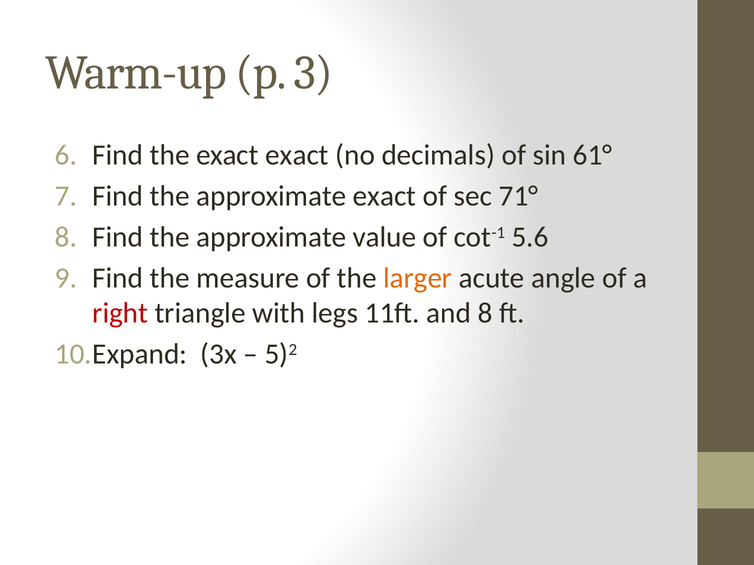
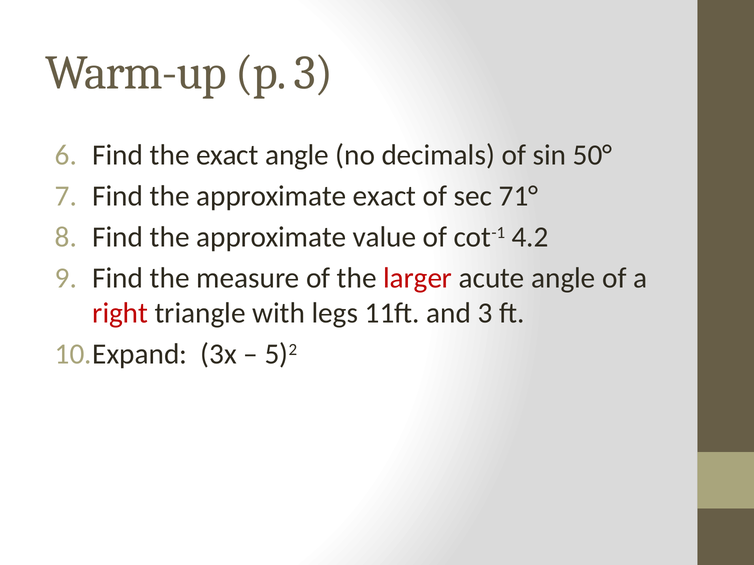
exact exact: exact -> angle
61°: 61° -> 50°
5.6: 5.6 -> 4.2
larger colour: orange -> red
and 8: 8 -> 3
